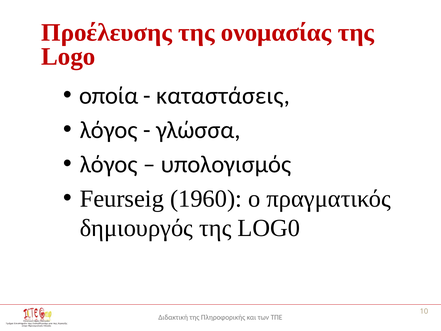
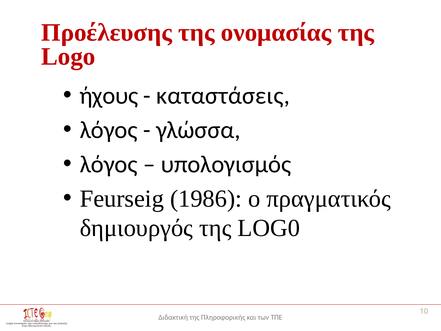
οποία: οποία -> ήχους
1960: 1960 -> 1986
